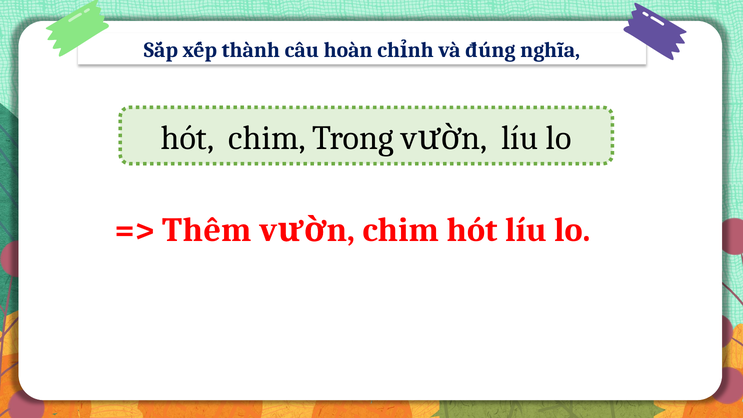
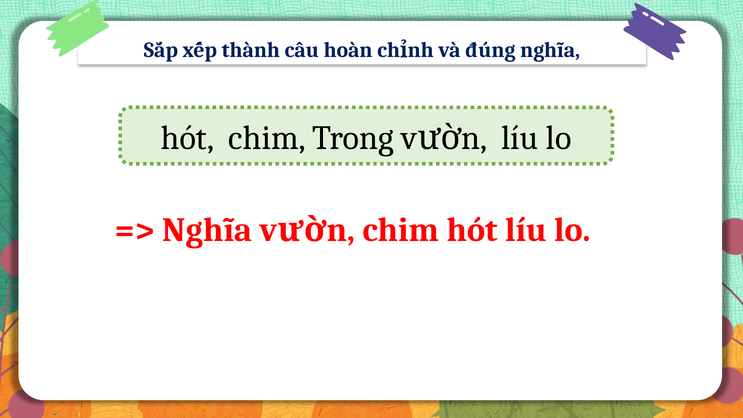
Thêm at (207, 230): Thêm -> Nghĩa
